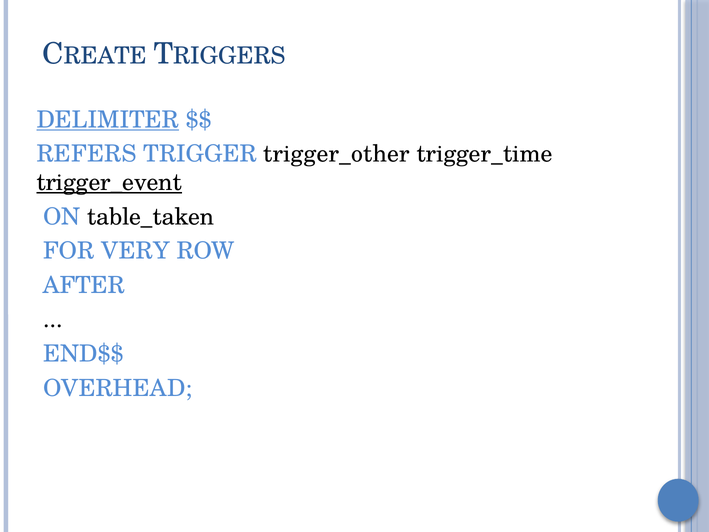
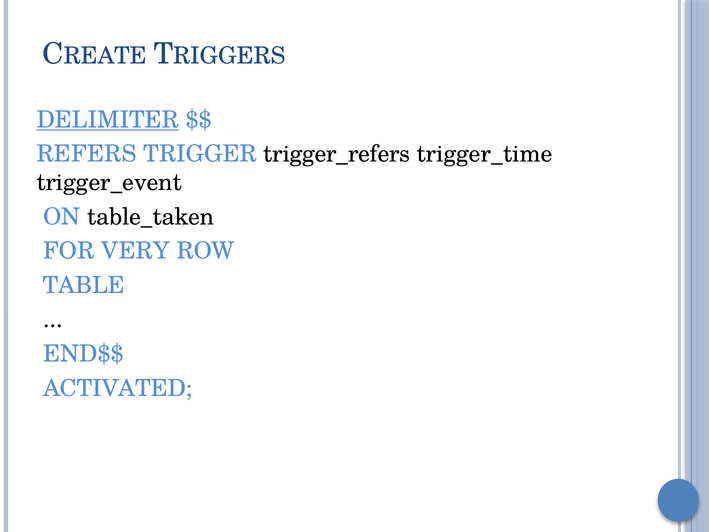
trigger_other: trigger_other -> trigger_refers
trigger_event underline: present -> none
AFTER: AFTER -> TABLE
OVERHEAD: OVERHEAD -> ACTIVATED
